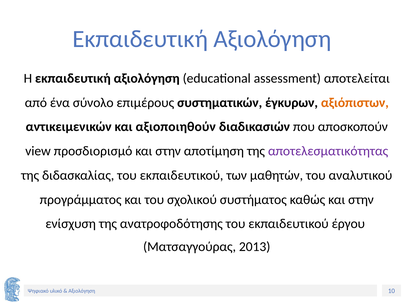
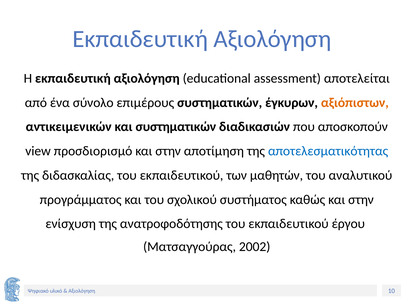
και αξιοποιηθούν: αξιοποιηθούν -> συστηματικών
αποτελεσματικότητας colour: purple -> blue
2013: 2013 -> 2002
